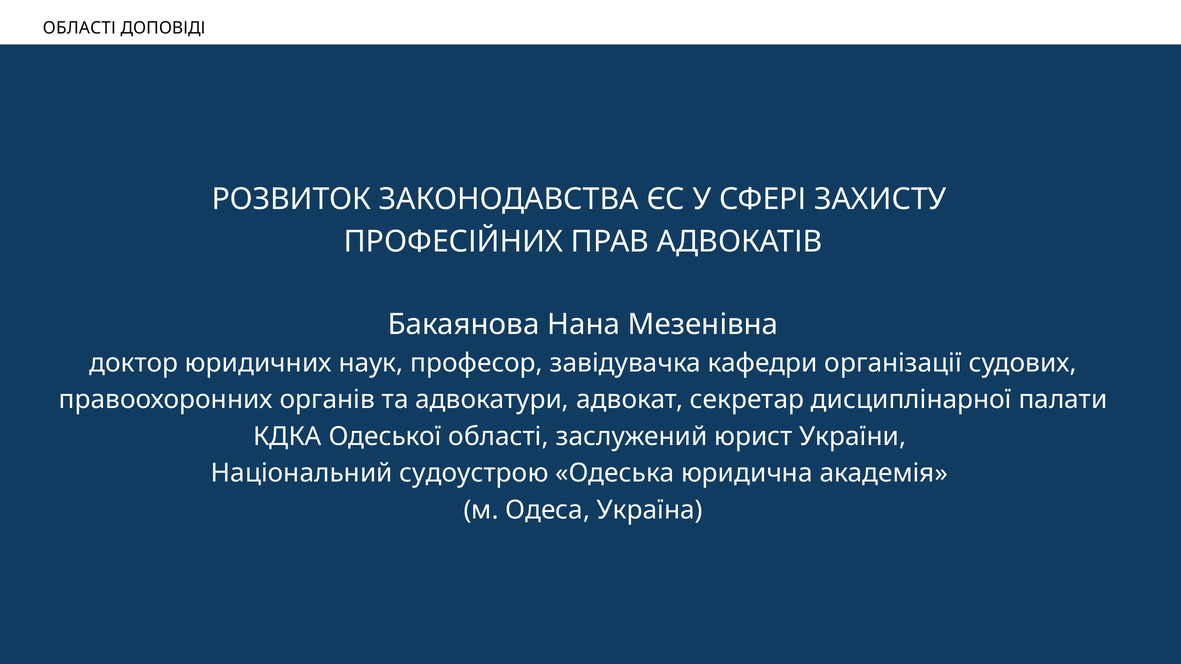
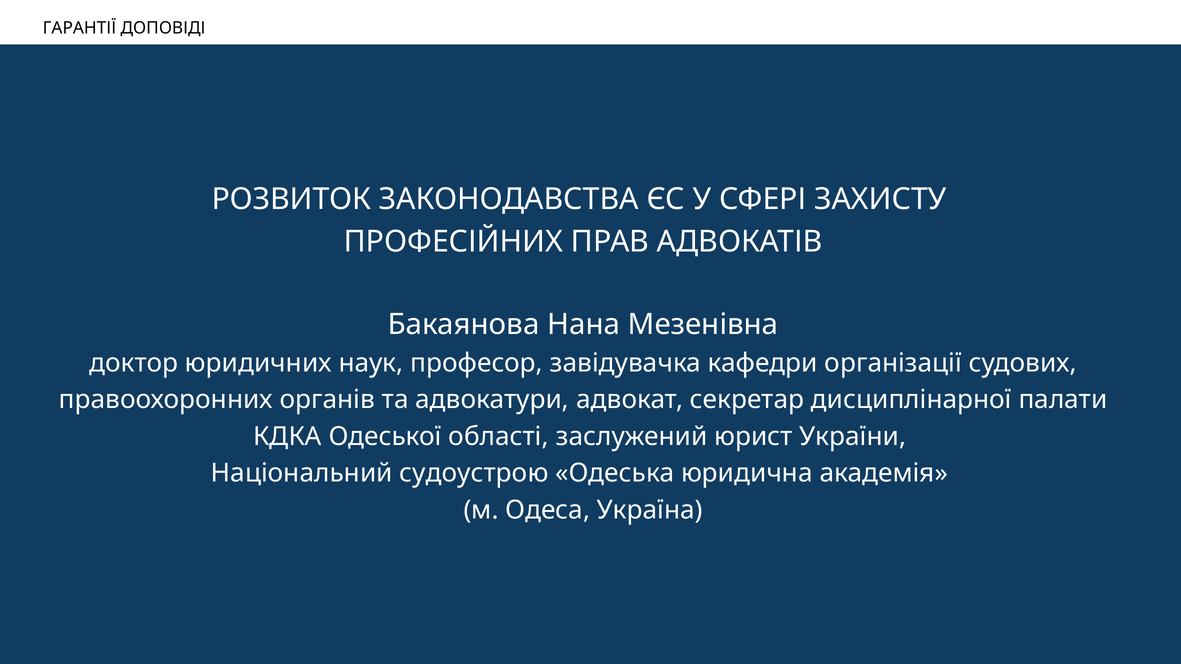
ОБЛАСТІ at (79, 28): ОБЛАСТІ -> ГАРАНТІЇ
